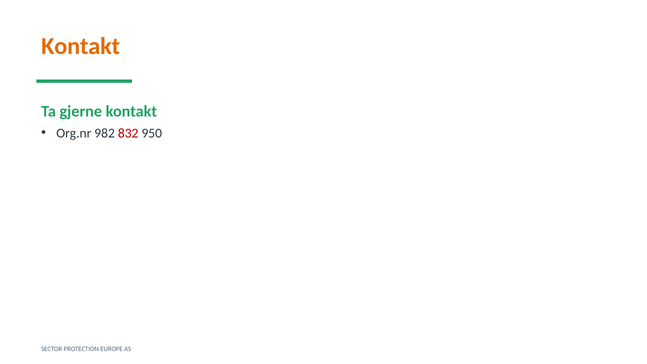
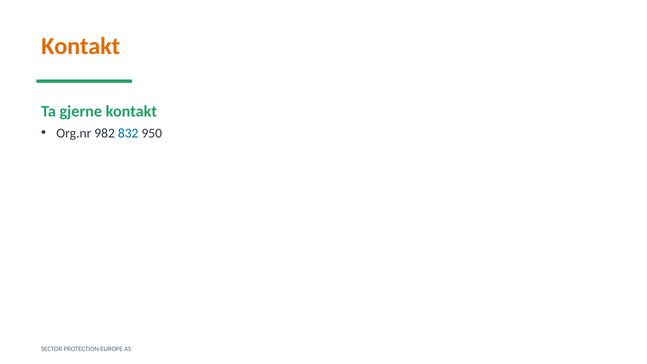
832 colour: red -> blue
